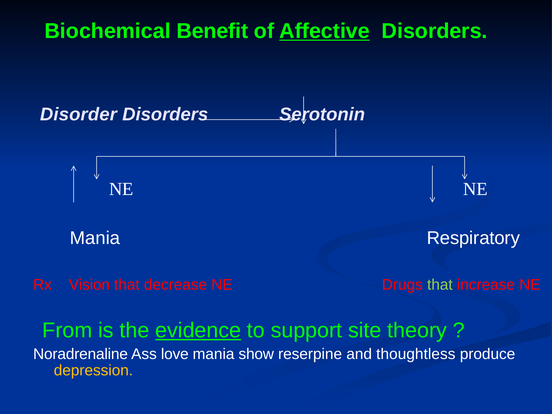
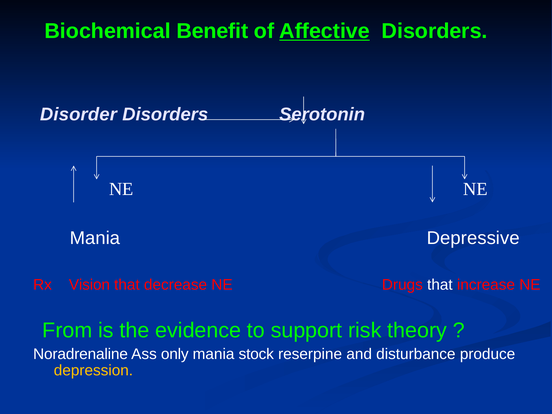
Respiratory: Respiratory -> Depressive
that at (440, 285) colour: light green -> white
evidence underline: present -> none
site: site -> risk
love: love -> only
show: show -> stock
thoughtless: thoughtless -> disturbance
